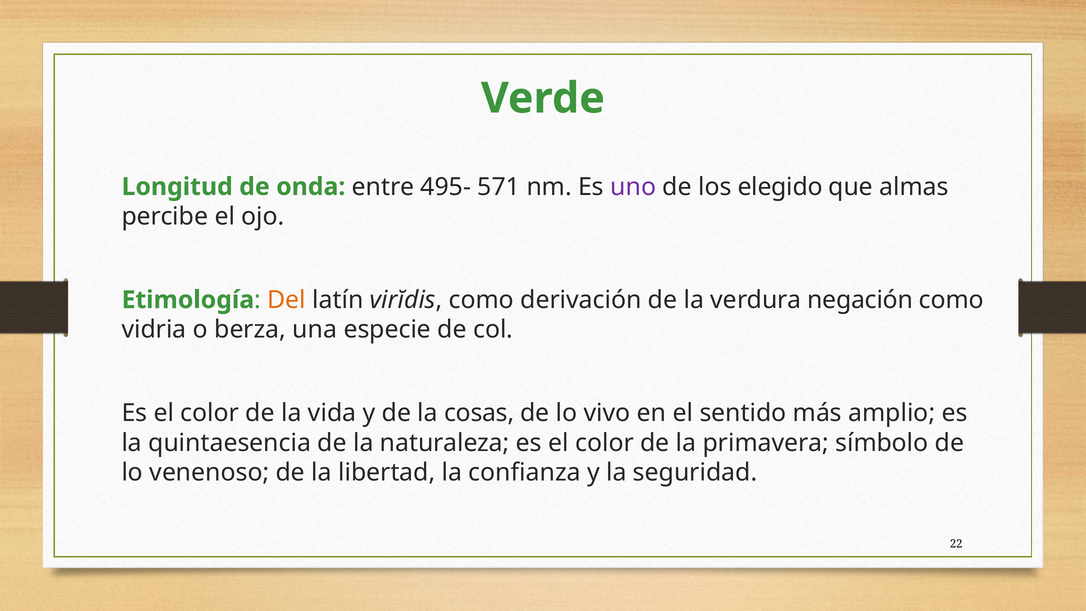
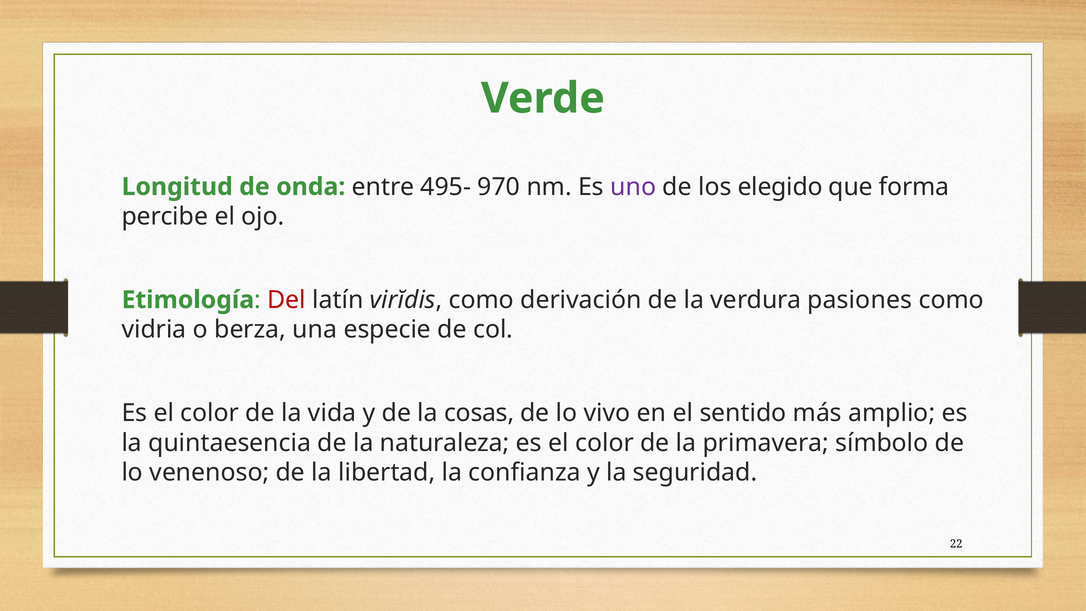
571: 571 -> 970
almas: almas -> forma
Del colour: orange -> red
negación: negación -> pasiones
